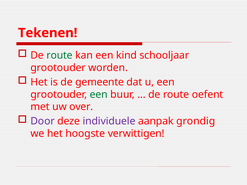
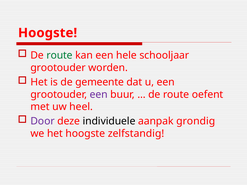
Tekenen at (48, 33): Tekenen -> Hoogste
kind: kind -> hele
een at (99, 95) colour: green -> purple
over: over -> heel
individuele colour: purple -> black
verwittigen: verwittigen -> zelfstandig
